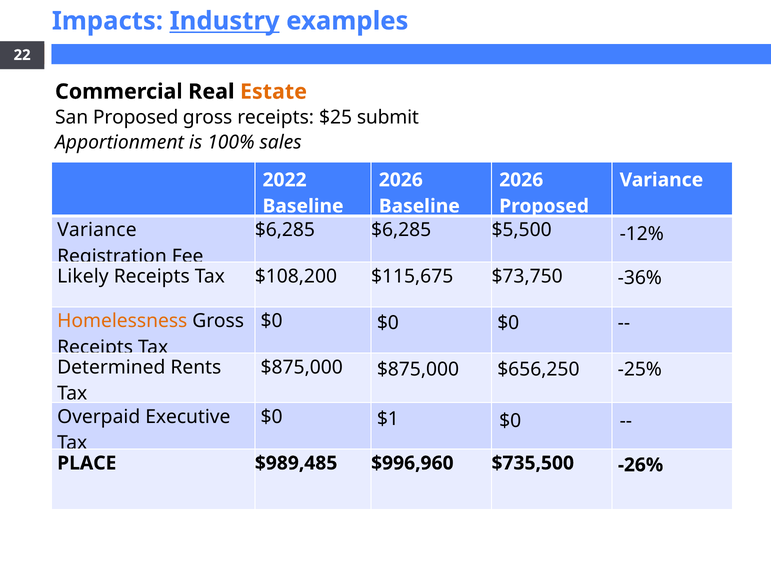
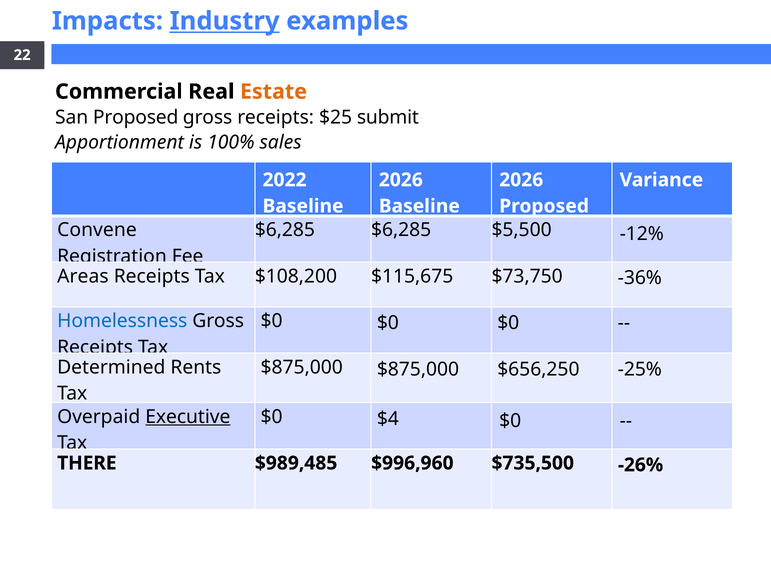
Variance at (97, 230): Variance -> Convene
Likely: Likely -> Areas
Homelessness colour: orange -> blue
Executive underline: none -> present
$1: $1 -> $4
PLACE: PLACE -> THERE
